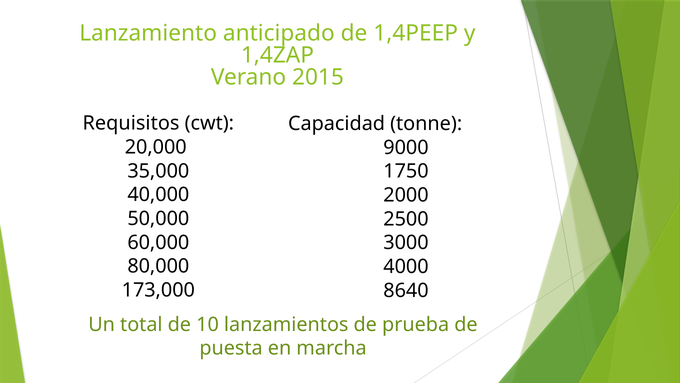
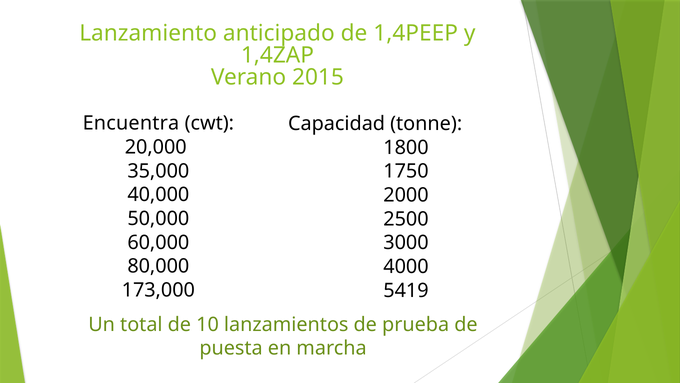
Requisitos: Requisitos -> Encuentra
9000: 9000 -> 1800
8640: 8640 -> 5419
